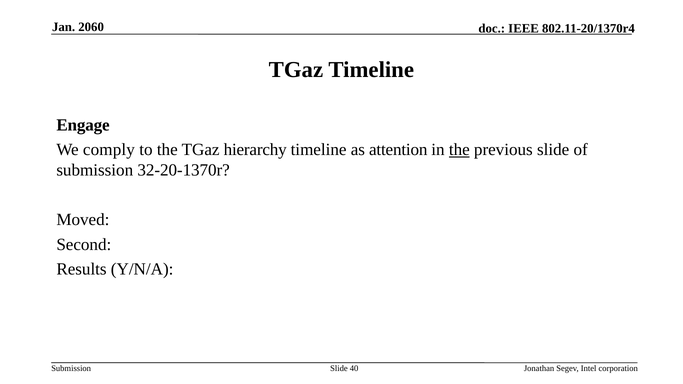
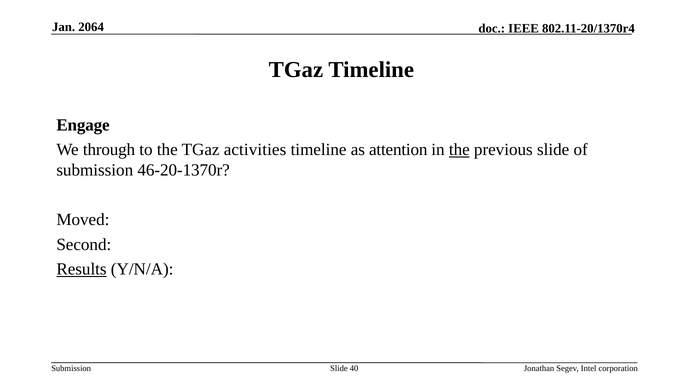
2060: 2060 -> 2064
comply: comply -> through
hierarchy: hierarchy -> activities
32-20-1370r: 32-20-1370r -> 46-20-1370r
Results underline: none -> present
